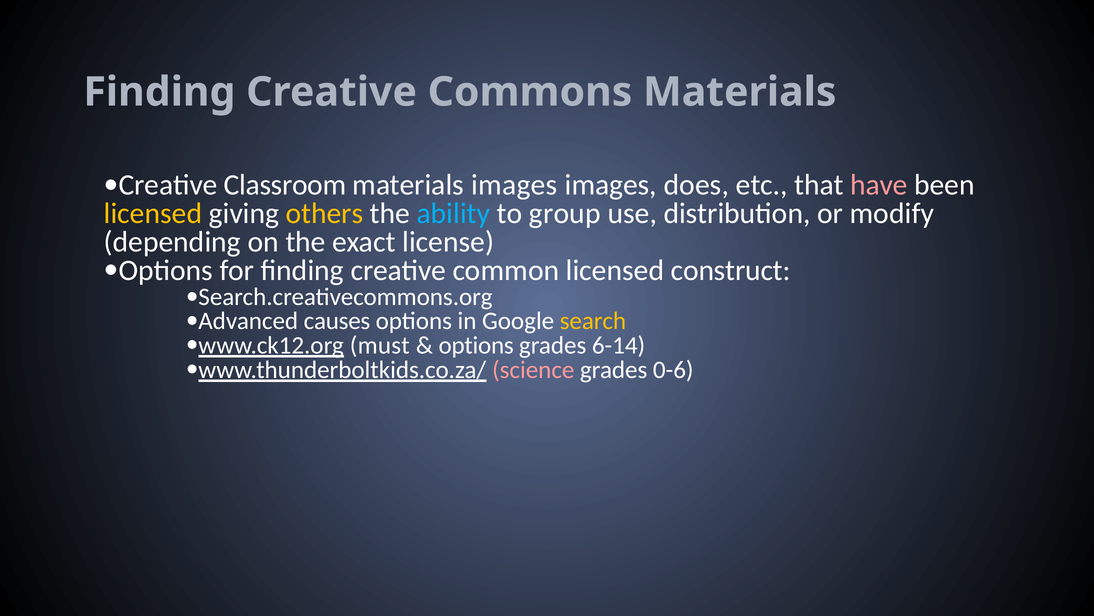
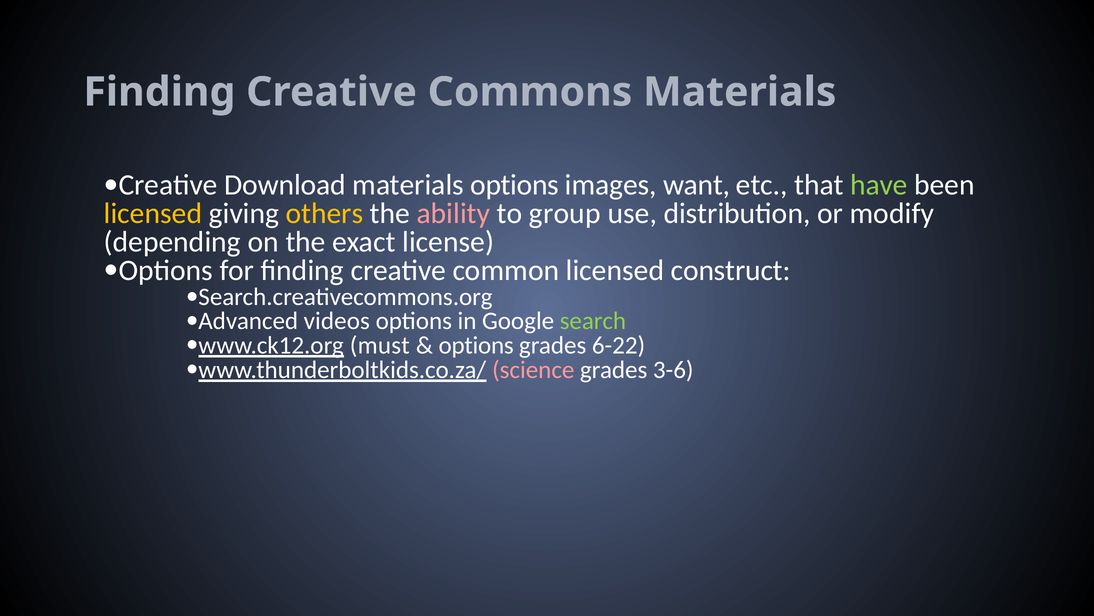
Classroom: Classroom -> Download
materials images: images -> options
does: does -> want
have colour: pink -> light green
ability colour: light blue -> pink
causes: causes -> videos
search colour: yellow -> light green
6-14: 6-14 -> 6-22
0-6: 0-6 -> 3-6
